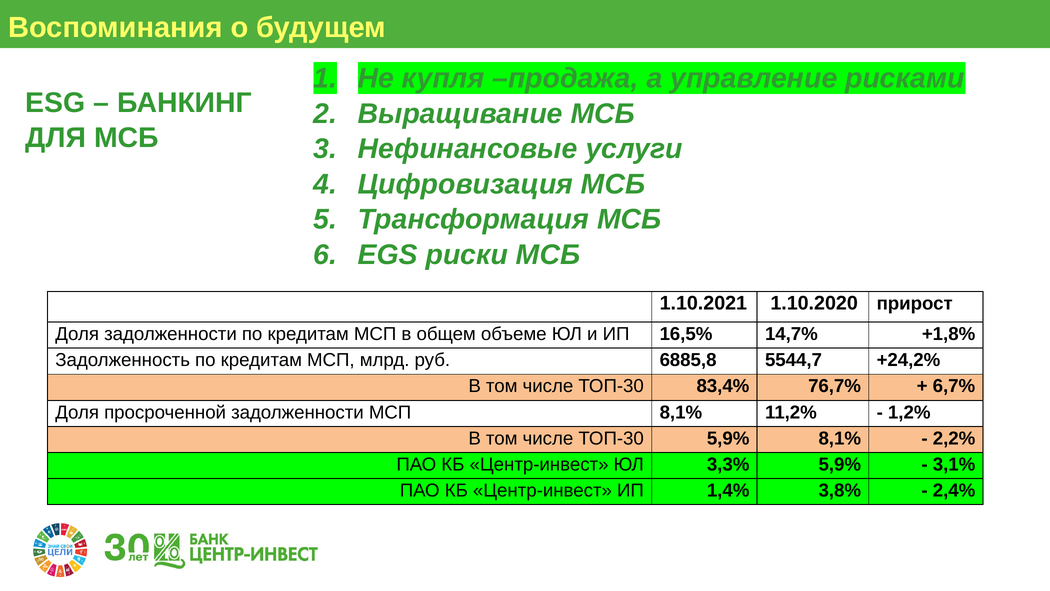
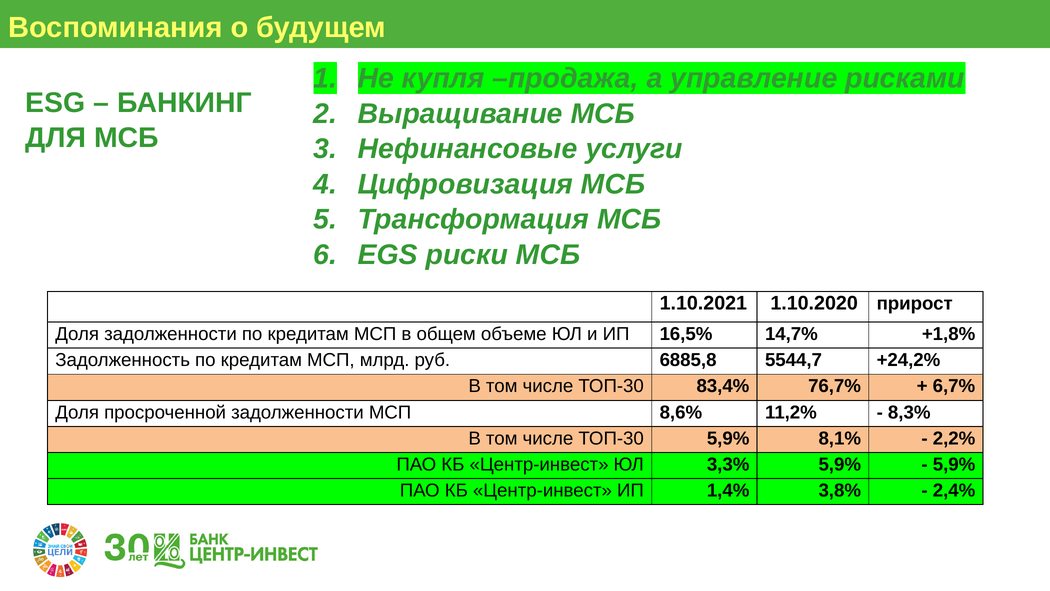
МСП 8,1%: 8,1% -> 8,6%
1,2%: 1,2% -> 8,3%
3,1% at (954, 464): 3,1% -> 5,9%
